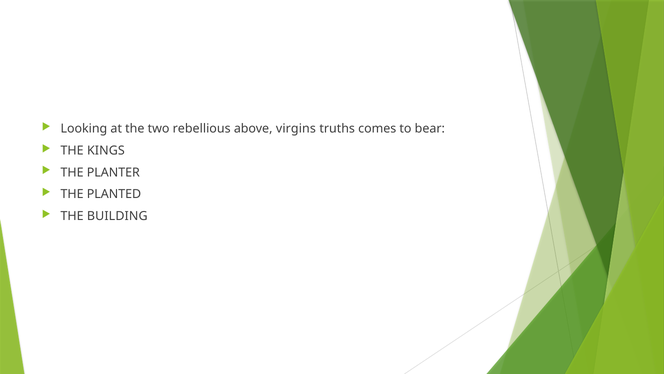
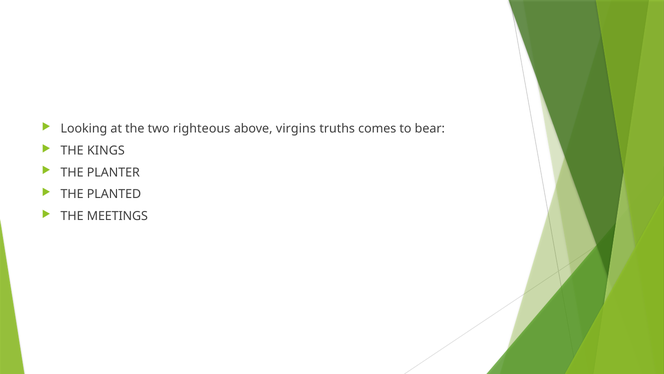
rebellious: rebellious -> righteous
BUILDING: BUILDING -> MEETINGS
